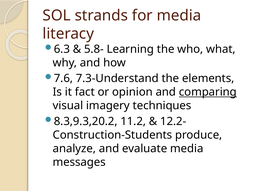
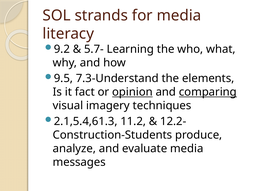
6.3: 6.3 -> 9.2
5.8-: 5.8- -> 5.7-
7.6: 7.6 -> 9.5
opinion underline: none -> present
8.3,9.3,20.2: 8.3,9.3,20.2 -> 2.1,5.4,61.3
